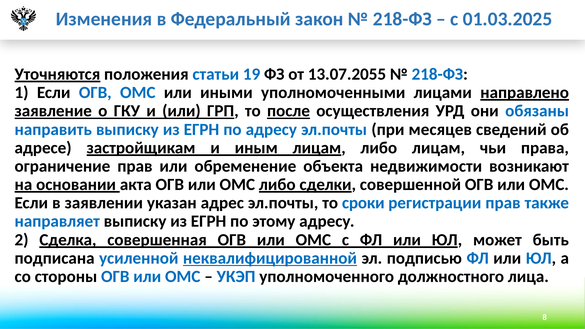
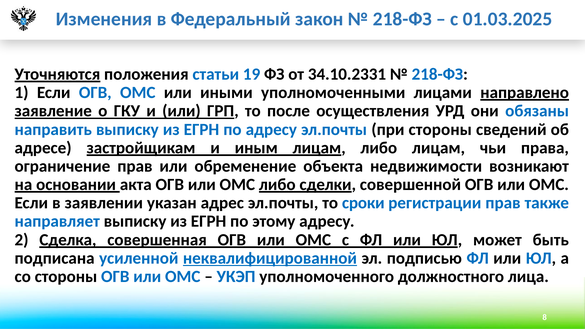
13.07.2055: 13.07.2055 -> 34.10.2331
после underline: present -> none
при месяцев: месяцев -> стороны
